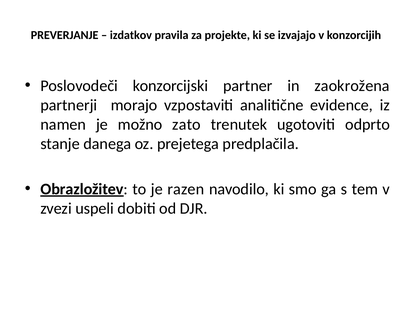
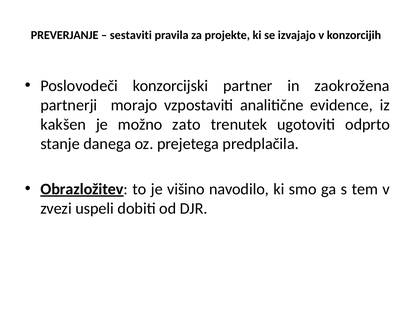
izdatkov: izdatkov -> sestaviti
namen: namen -> kakšen
razen: razen -> višino
